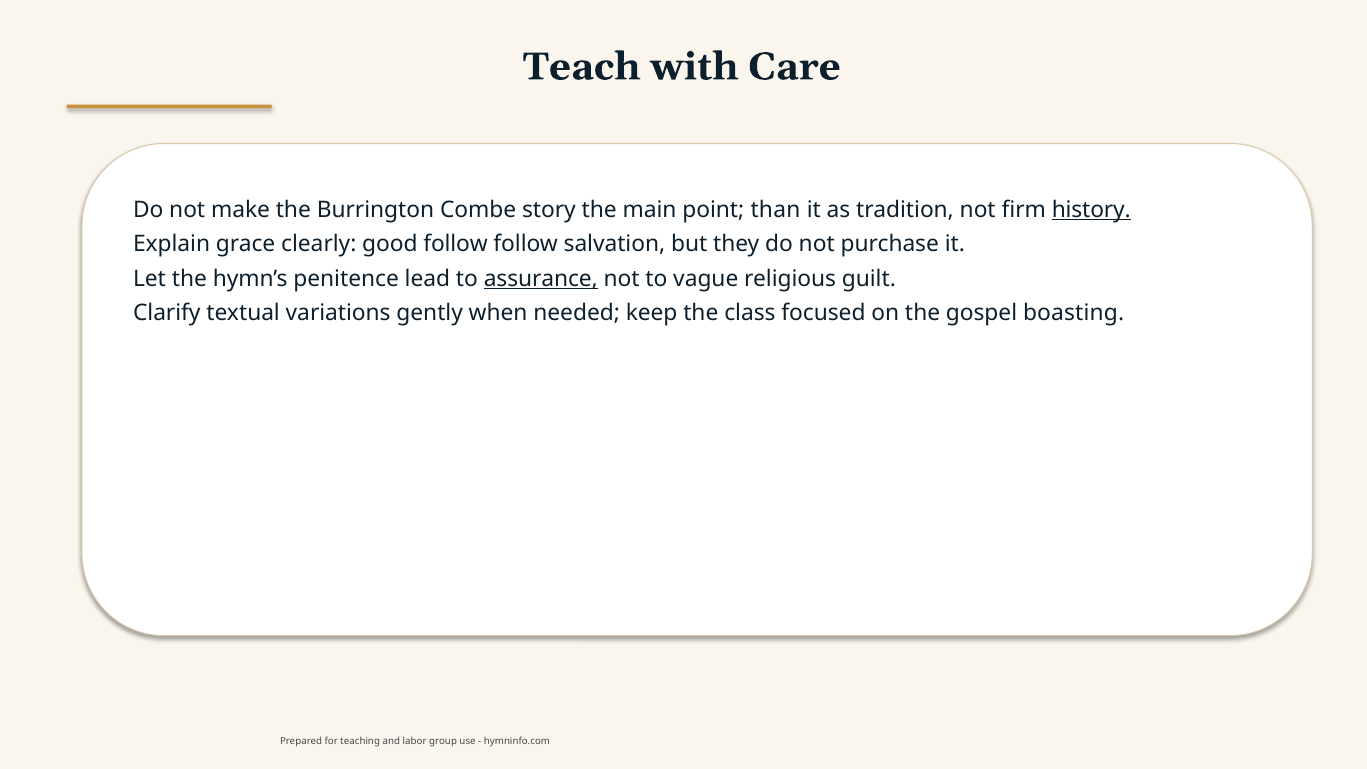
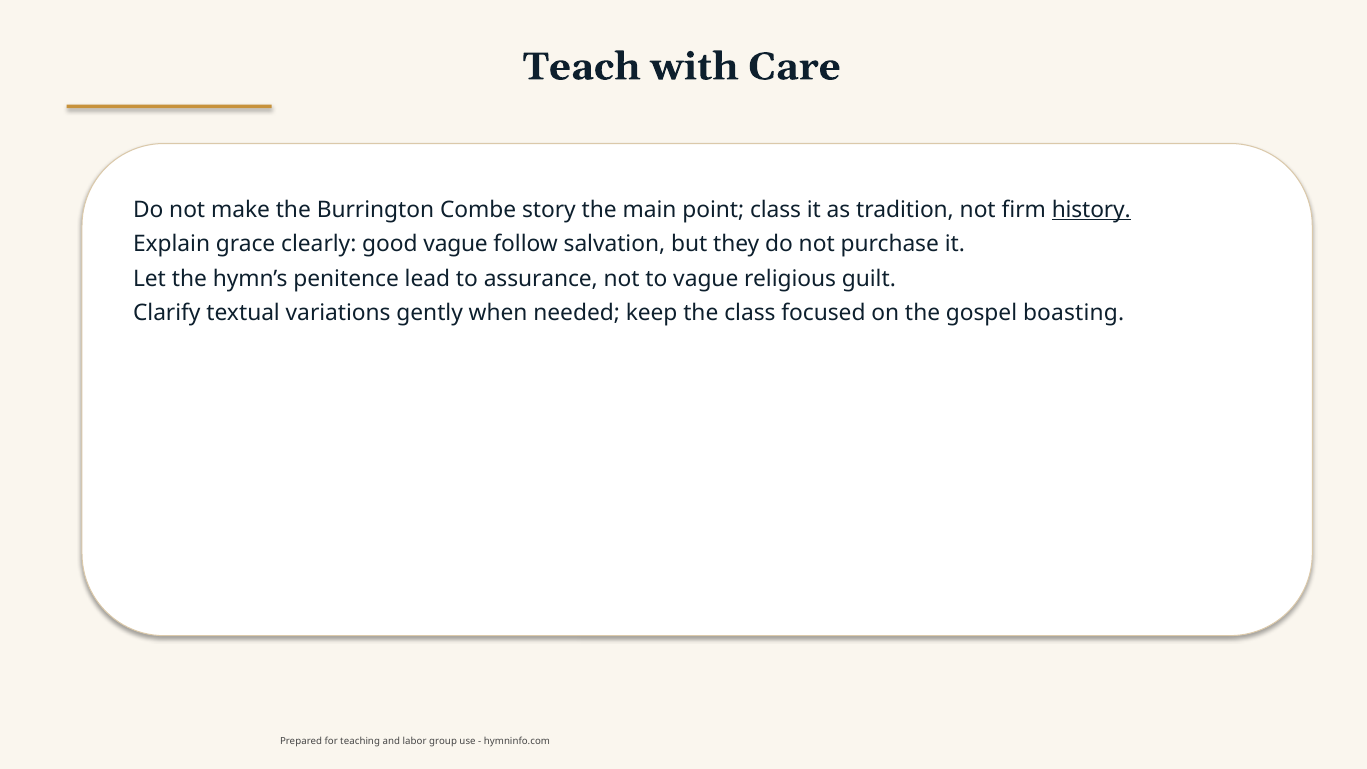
point than: than -> class
good follow: follow -> vague
assurance underline: present -> none
